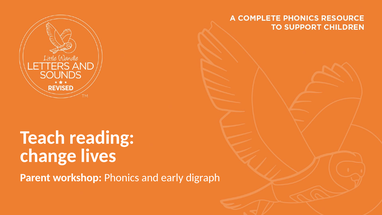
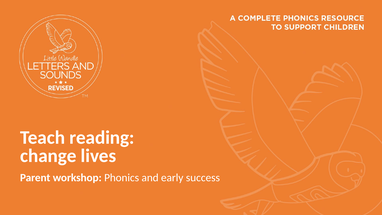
digraph: digraph -> success
